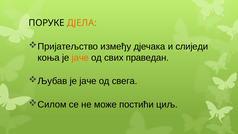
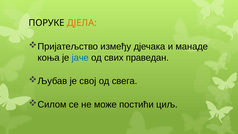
слиједи: слиједи -> манаде
јаче at (80, 58) colour: orange -> blue
јаче at (88, 81): јаче -> свој
